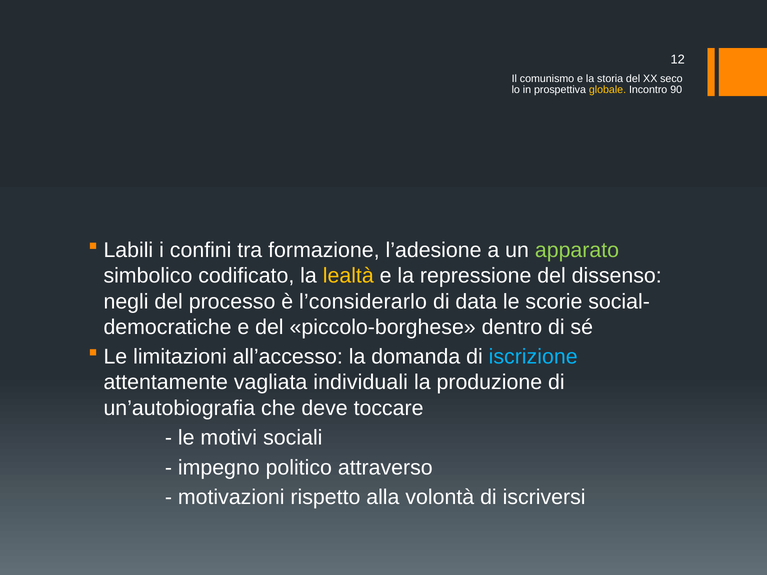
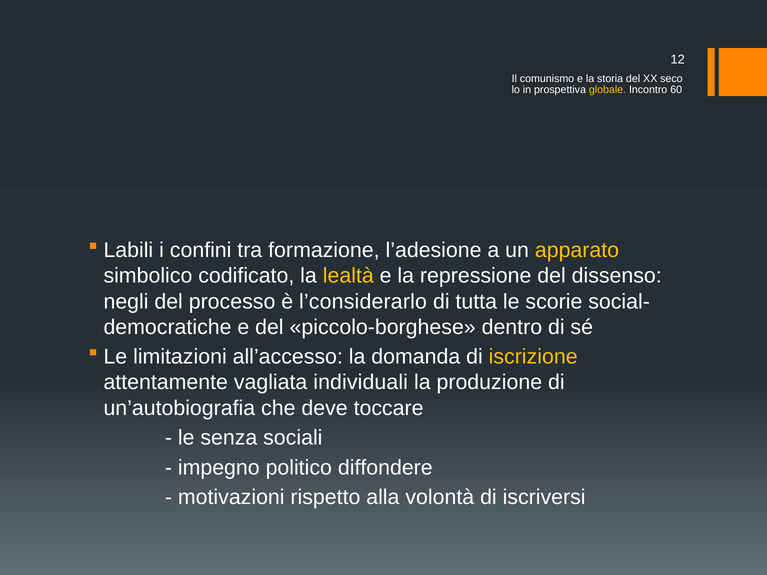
90: 90 -> 60
apparato colour: light green -> yellow
data: data -> tutta
iscrizione colour: light blue -> yellow
motivi: motivi -> senza
attraverso: attraverso -> diffondere
